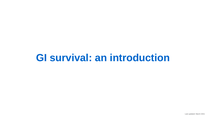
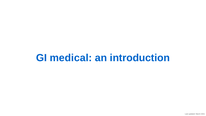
survival: survival -> medical
